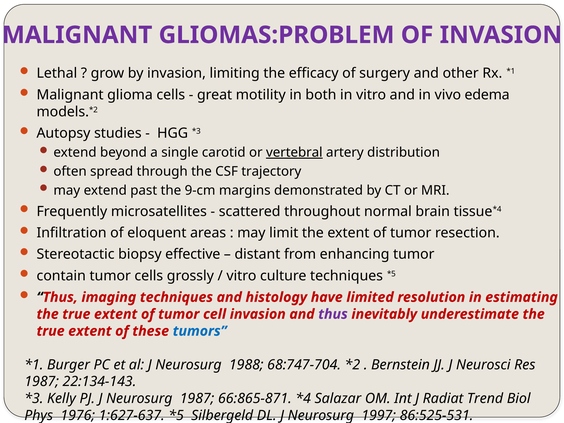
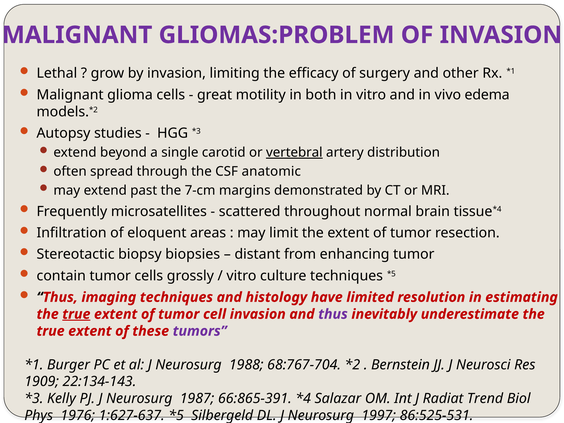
trajectory: trajectory -> anatomic
9-cm: 9-cm -> 7-cm
effective: effective -> biopsies
true at (76, 314) underline: none -> present
tumors colour: blue -> purple
68:747-704: 68:747-704 -> 68:767-704
1987 at (42, 382): 1987 -> 1909
66:865-871: 66:865-871 -> 66:865-391
